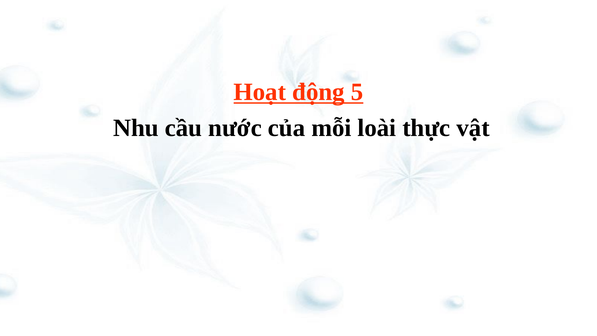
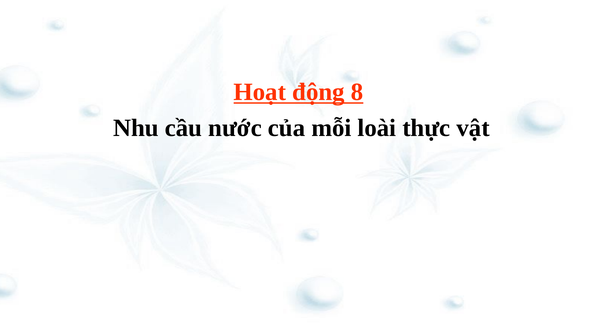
5: 5 -> 8
